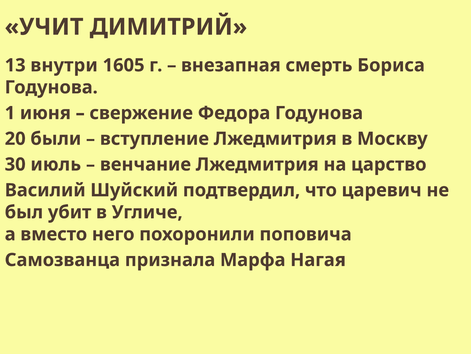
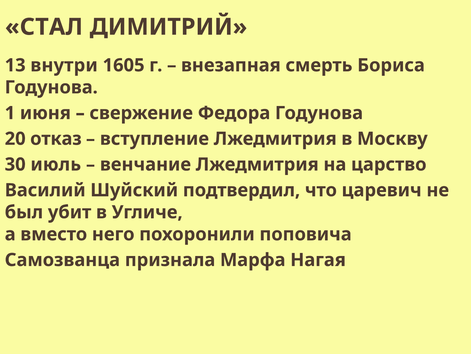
УЧИТ: УЧИТ -> СТАЛ
были: были -> отказ
